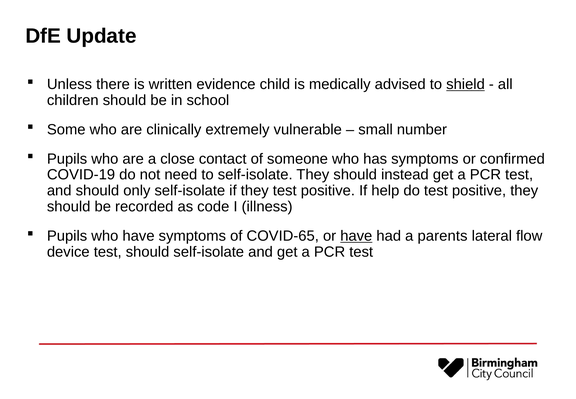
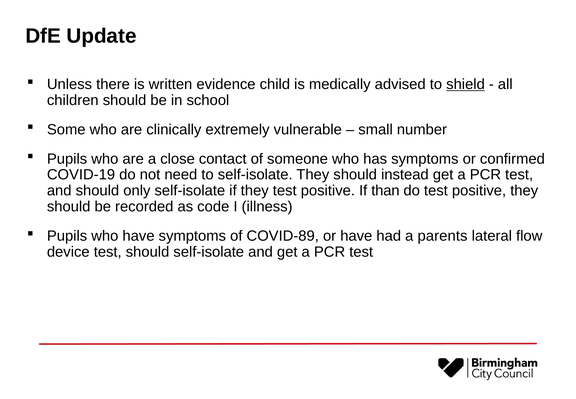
help: help -> than
COVID-65: COVID-65 -> COVID-89
have at (356, 236) underline: present -> none
